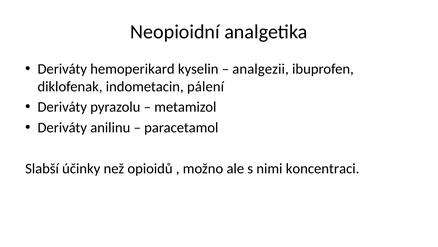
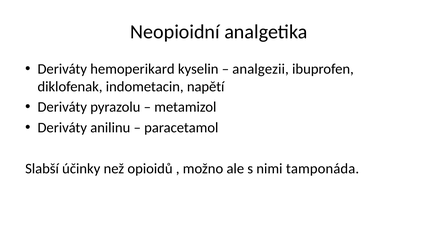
pálení: pálení -> napětí
koncentraci: koncentraci -> tamponáda
